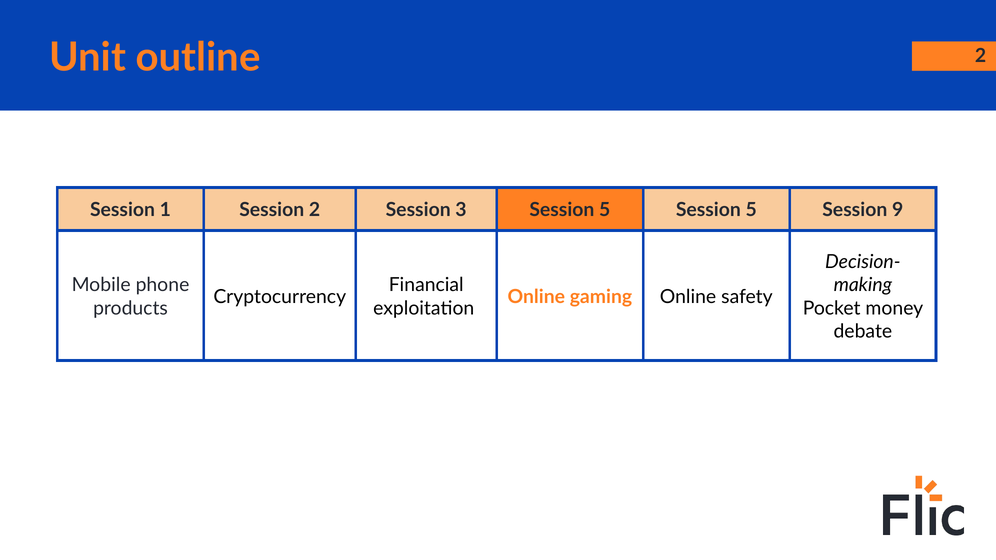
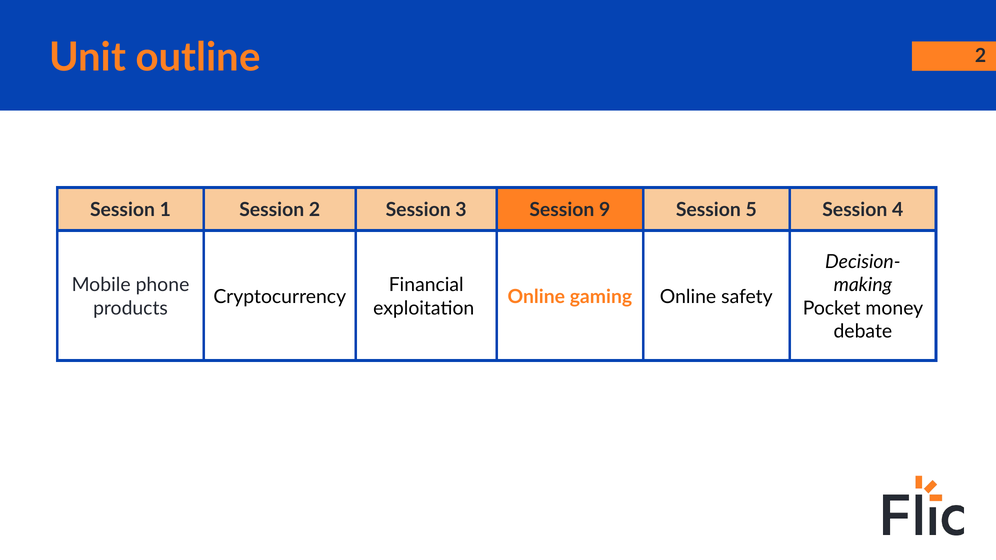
3 Session 5: 5 -> 9
9: 9 -> 4
